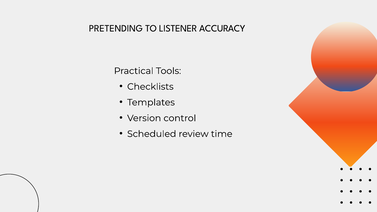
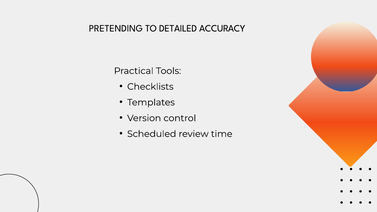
LISTENER: LISTENER -> DETAILED
